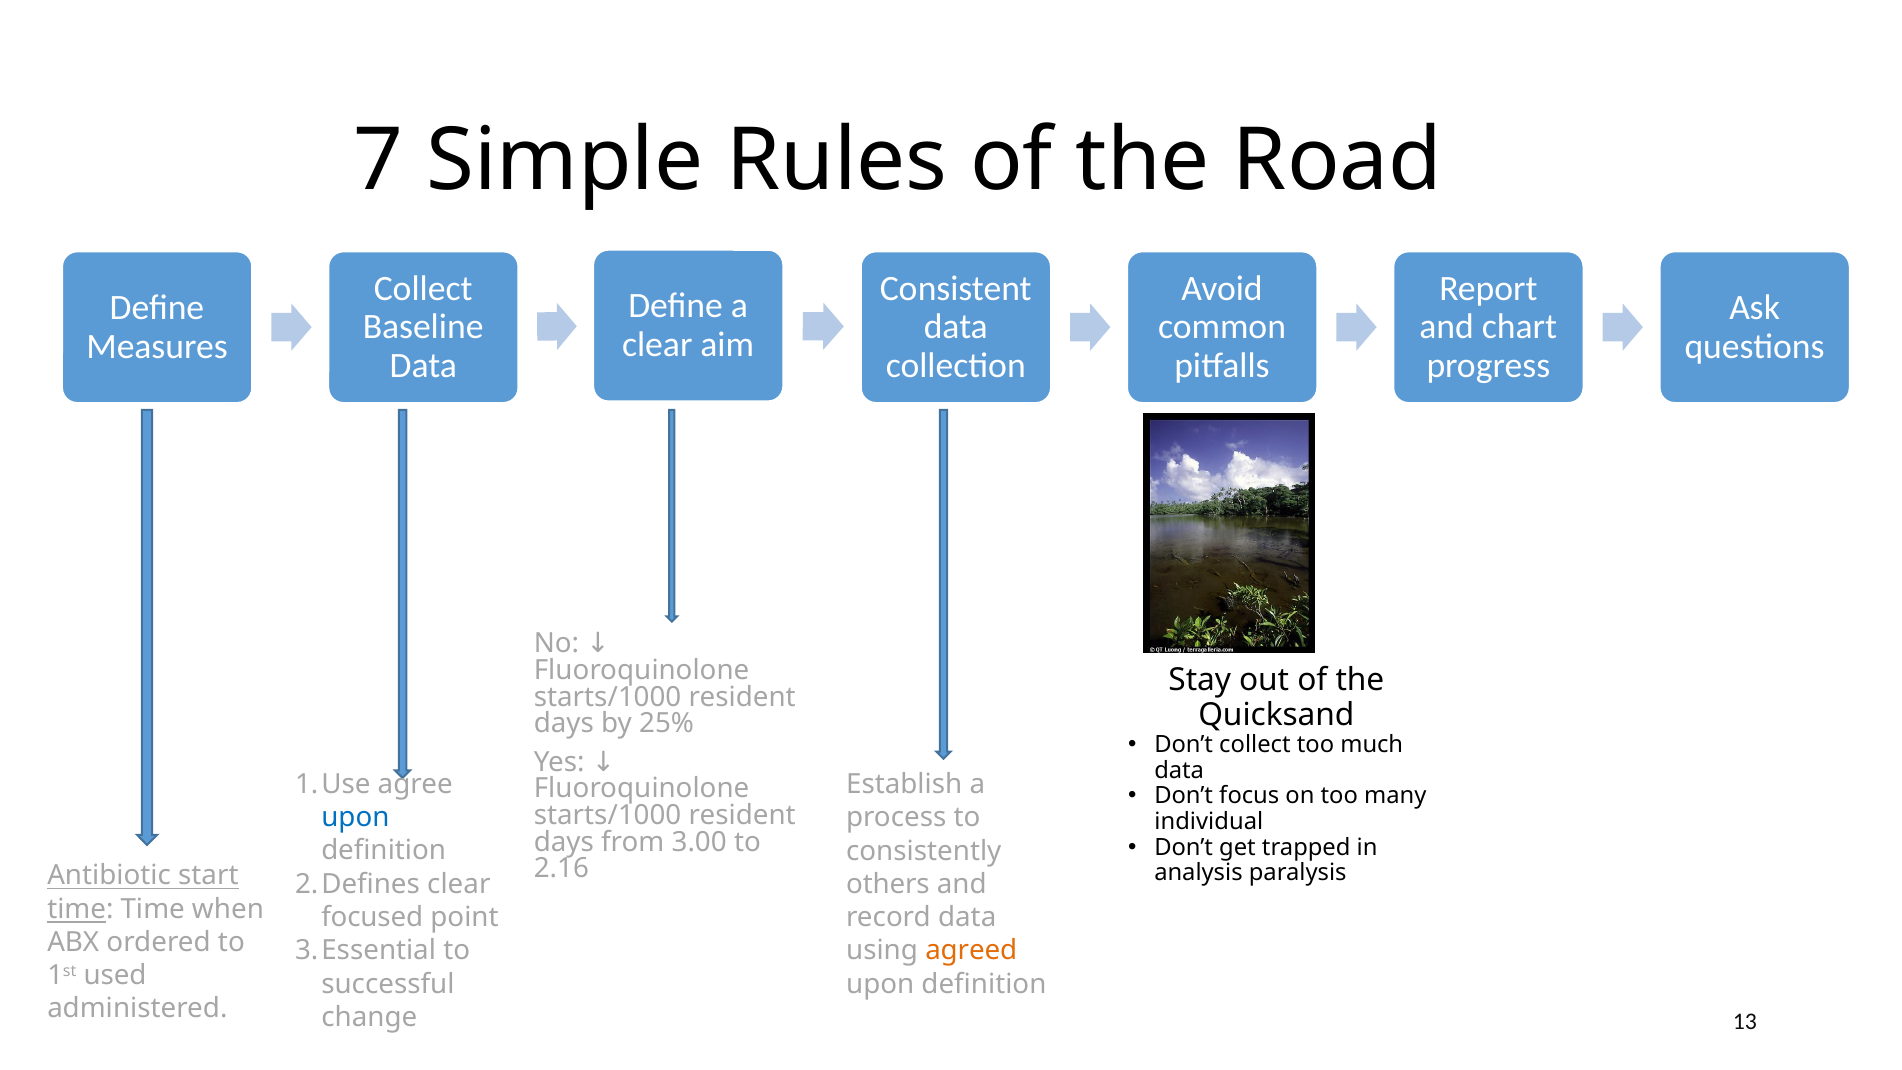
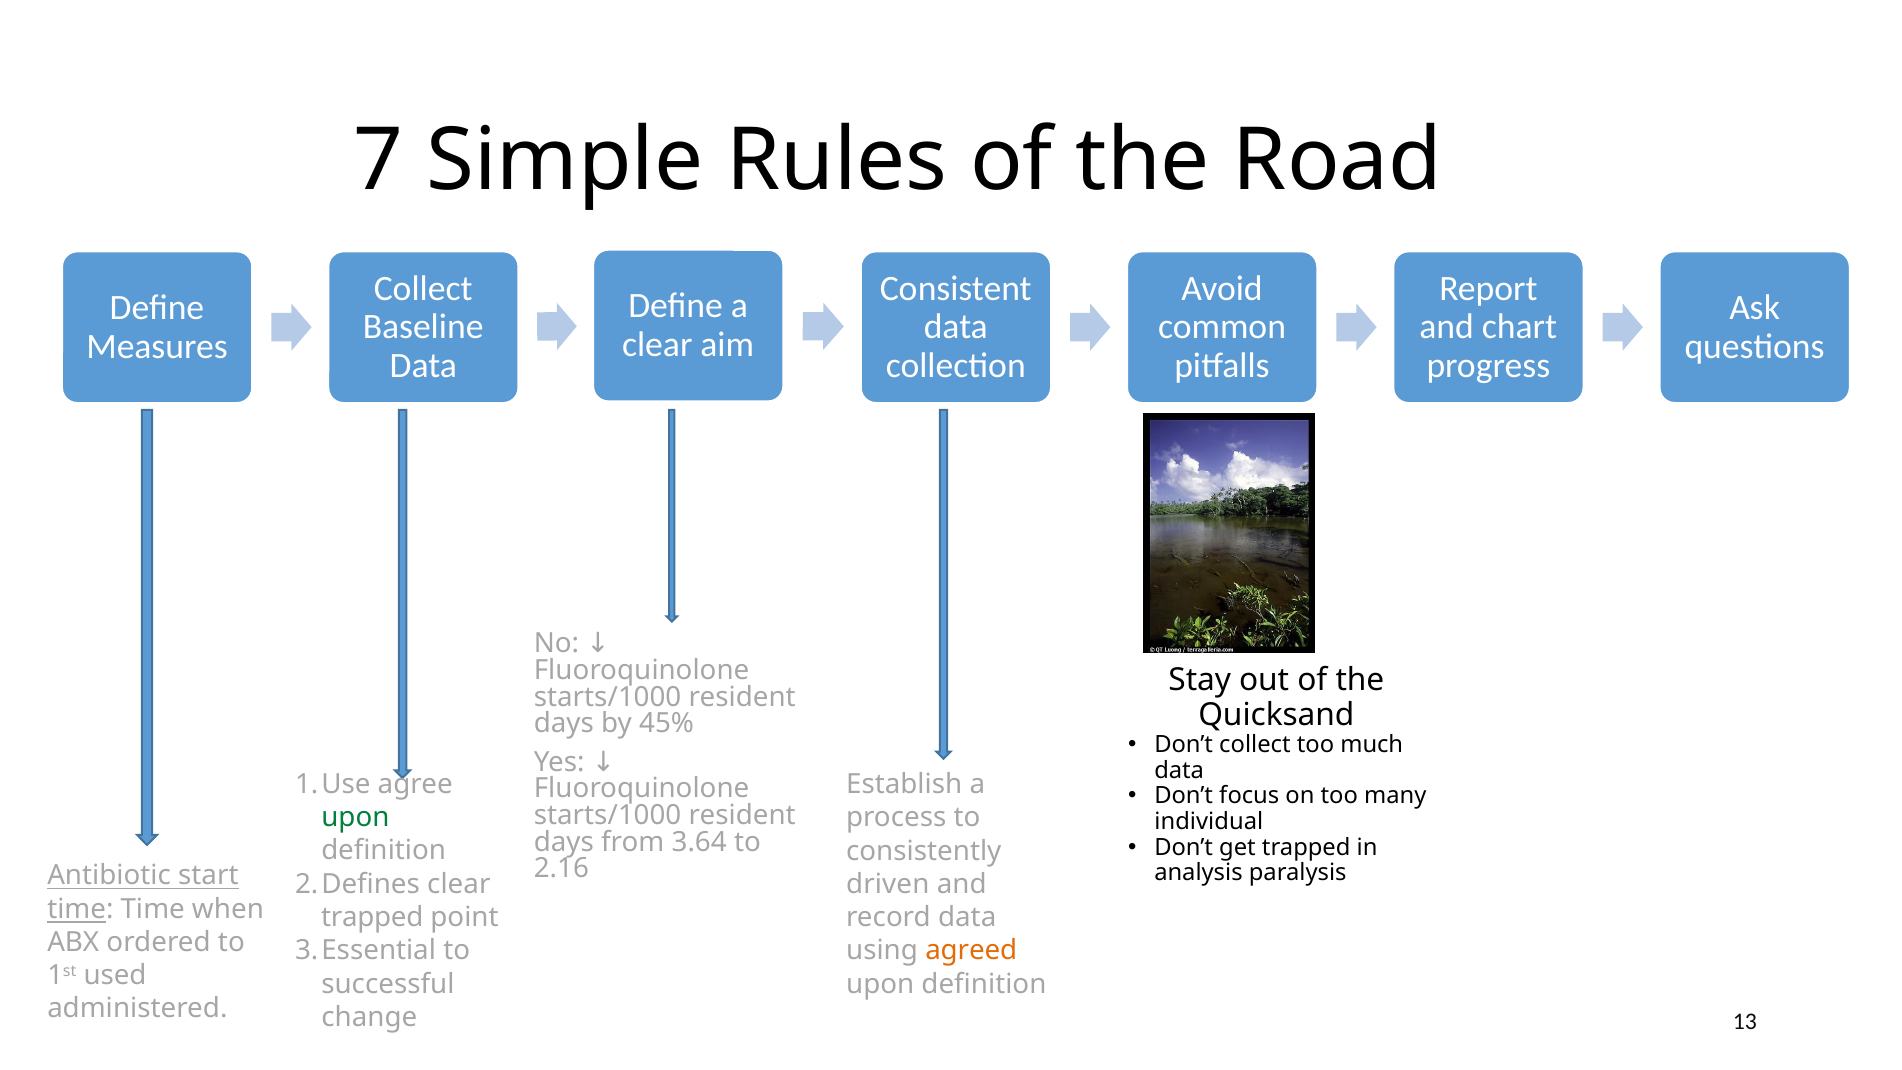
25%: 25% -> 45%
upon at (355, 817) colour: blue -> green
3.00: 3.00 -> 3.64
others: others -> driven
focused at (372, 917): focused -> trapped
